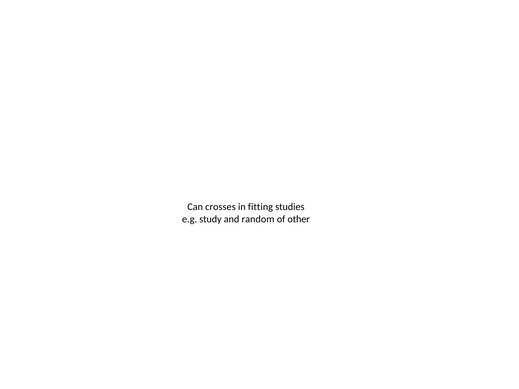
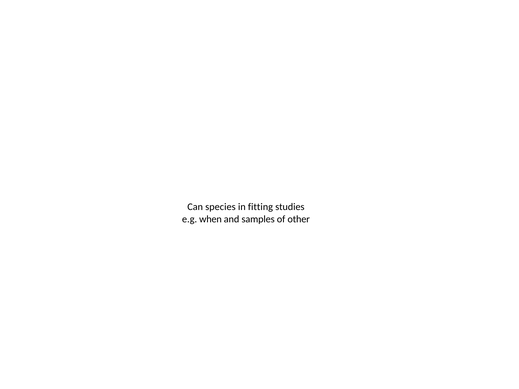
crosses: crosses -> species
study: study -> when
random: random -> samples
